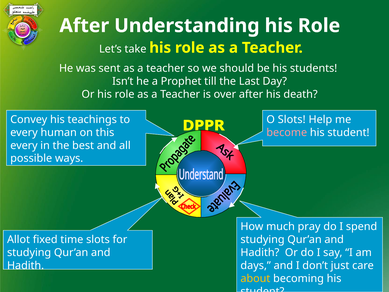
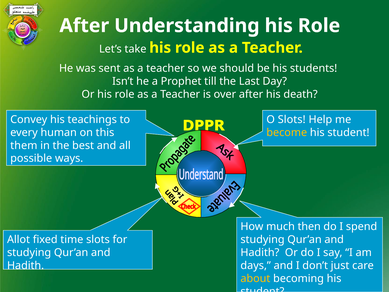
become colour: pink -> yellow
every at (24, 145): every -> them
pray: pray -> then
